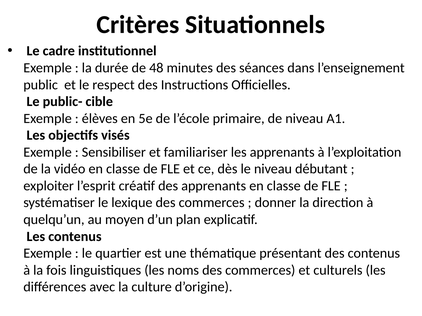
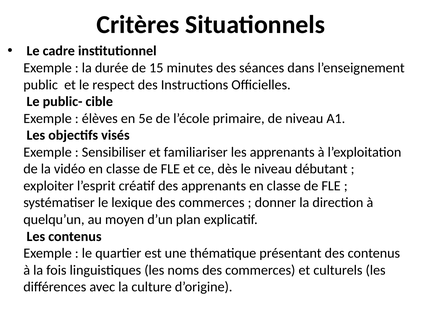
48: 48 -> 15
